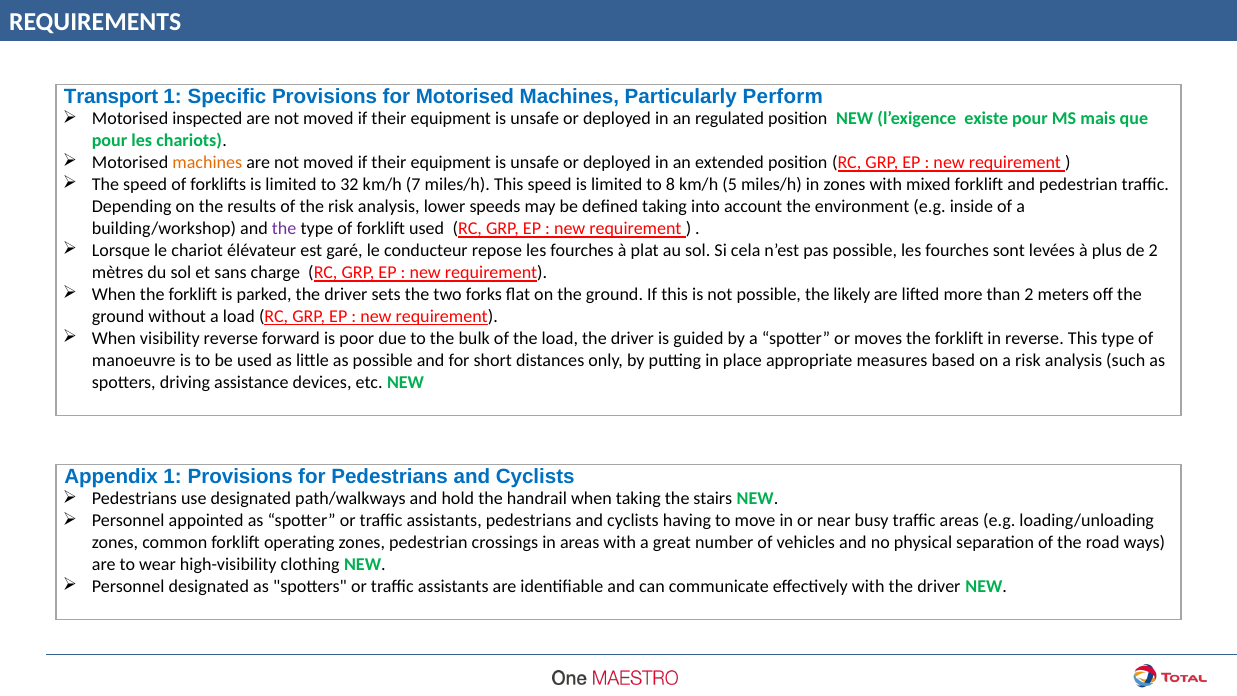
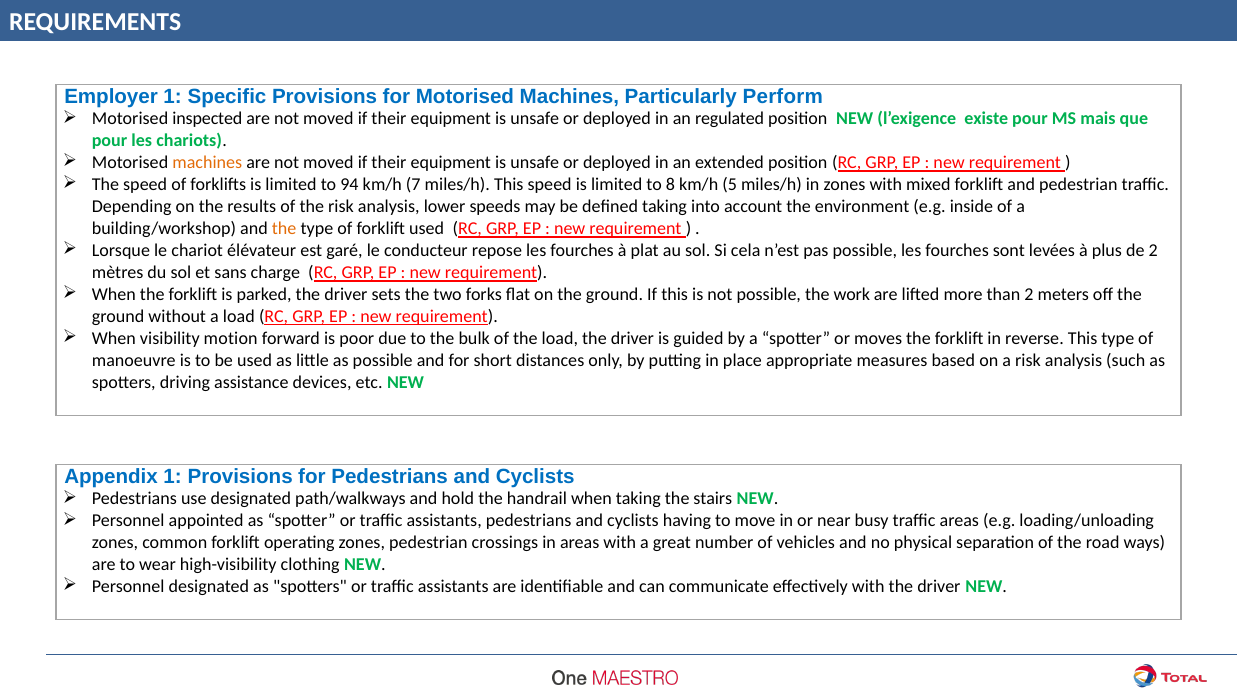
Transport: Transport -> Employer
32: 32 -> 94
the at (284, 229) colour: purple -> orange
likely: likely -> work
visibility reverse: reverse -> motion
